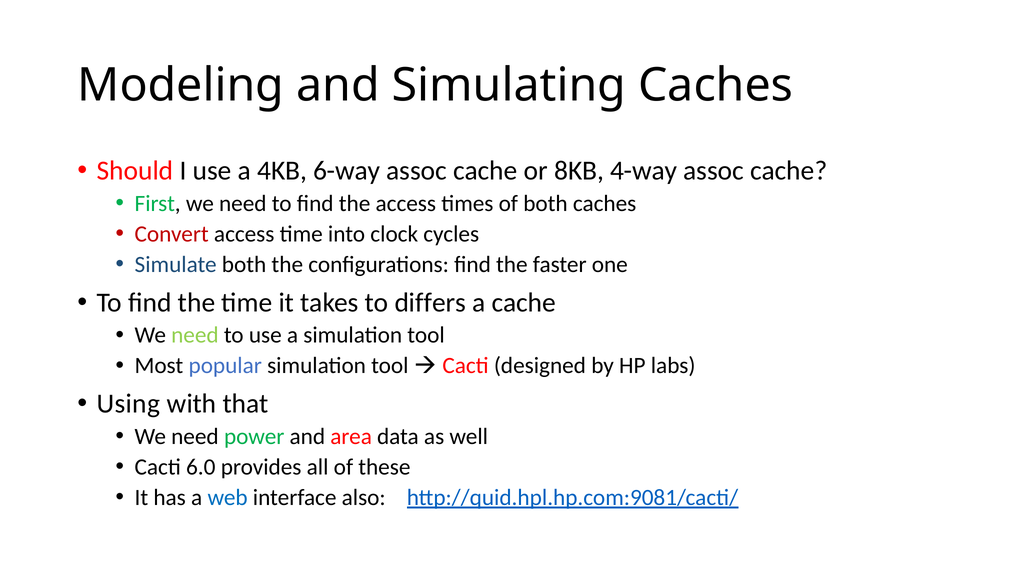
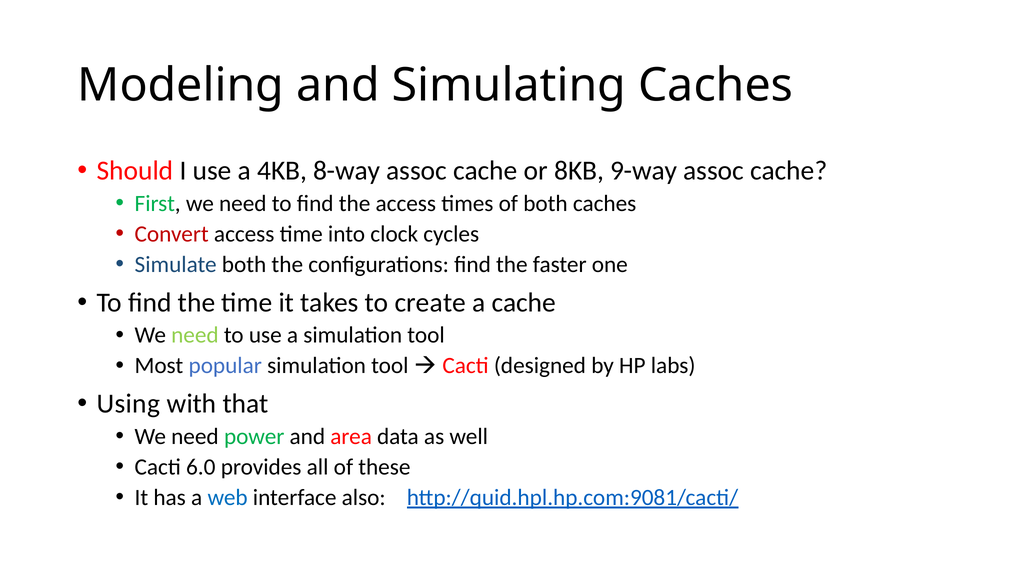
6-way: 6-way -> 8-way
4-way: 4-way -> 9-way
differs: differs -> create
